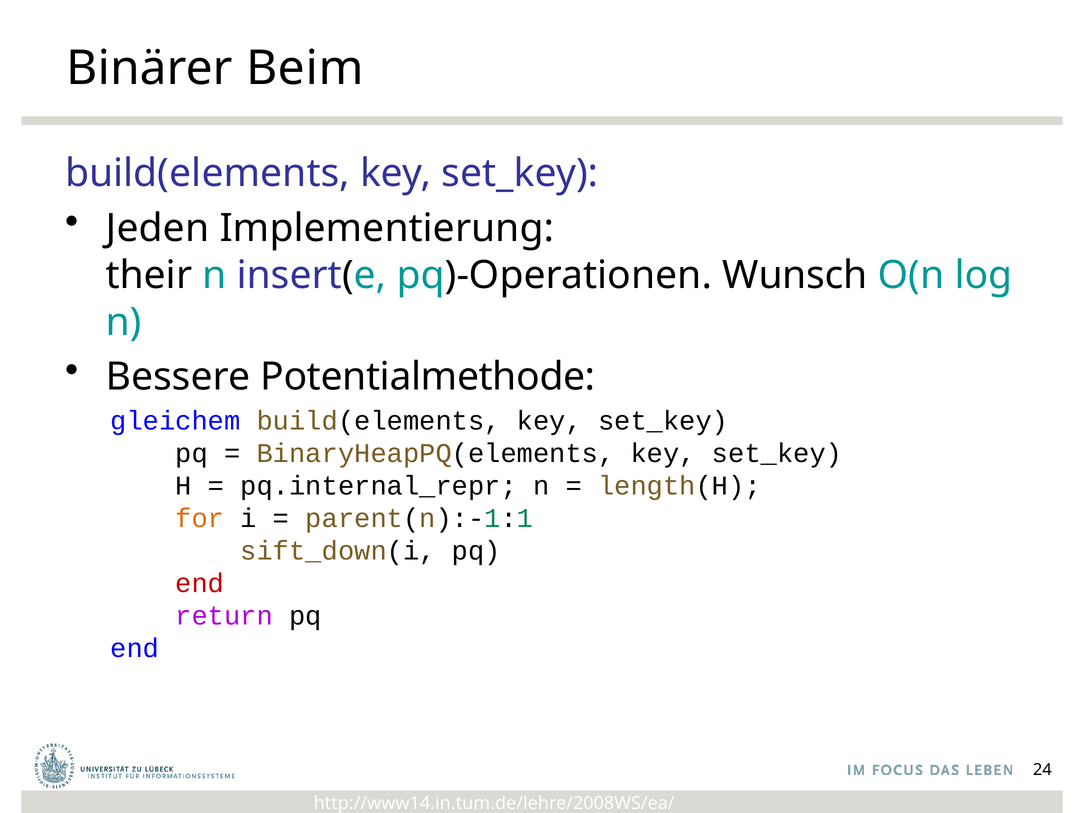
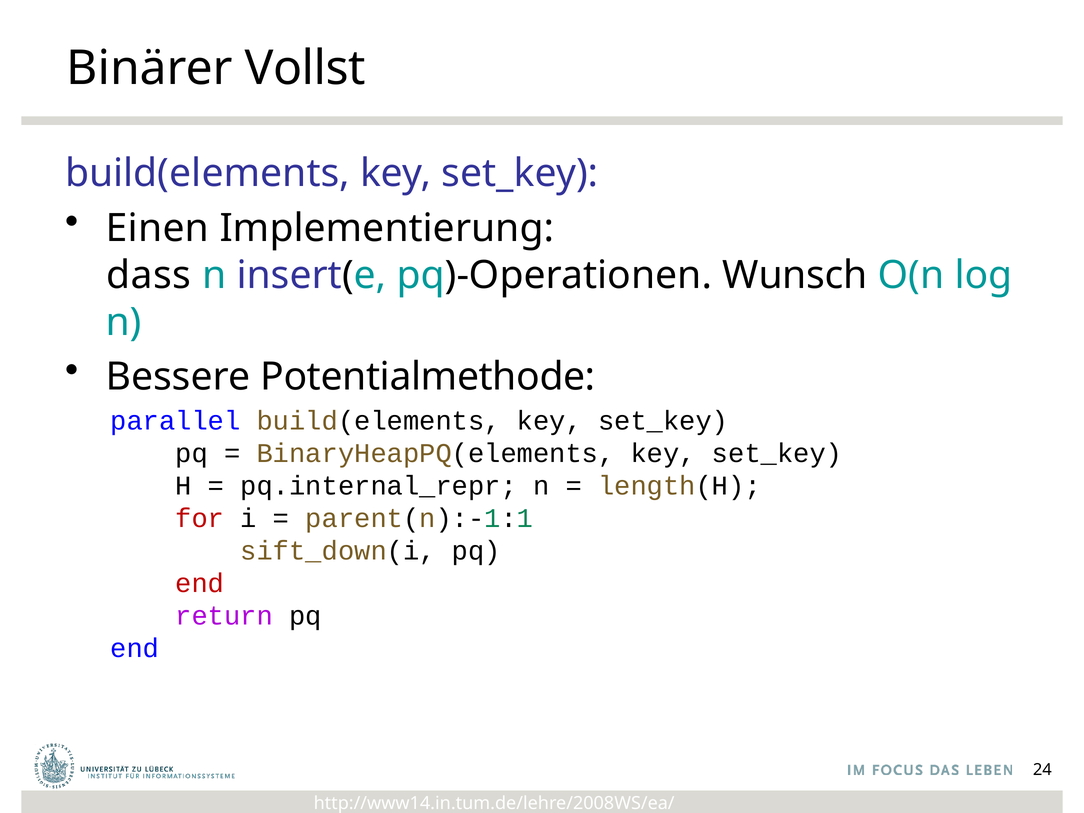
Beim: Beim -> Vollst
Jeden: Jeden -> Einen
their: their -> dass
gleichem: gleichem -> parallel
for colour: orange -> red
